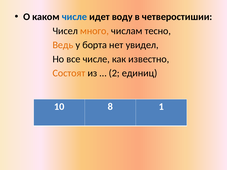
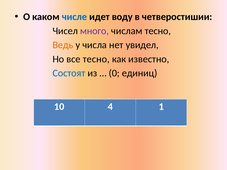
много colour: orange -> purple
борта: борта -> числа
все числе: числе -> тесно
Состоят colour: orange -> blue
2: 2 -> 0
8: 8 -> 4
